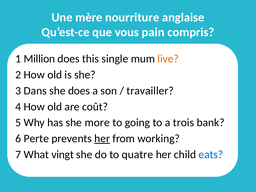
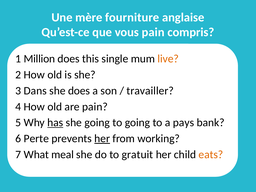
nourriture: nourriture -> fourniture
are coût: coût -> pain
has underline: none -> present
she more: more -> going
trois: trois -> pays
vingt: vingt -> meal
quatre: quatre -> gratuit
eats colour: blue -> orange
